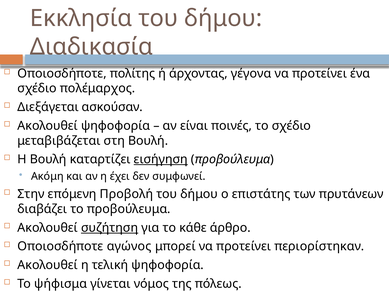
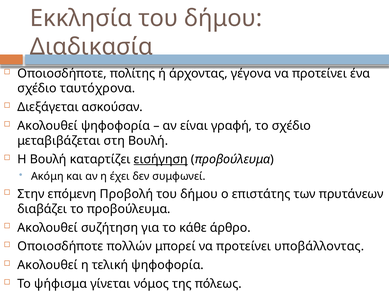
πολέμαρχος: πολέμαρχος -> ταυτόχρονα
ποινές: ποινές -> γραφή
συζήτηση underline: present -> none
αγώνος: αγώνος -> πολλών
περιορίστηκαν: περιορίστηκαν -> υποβάλλοντας
